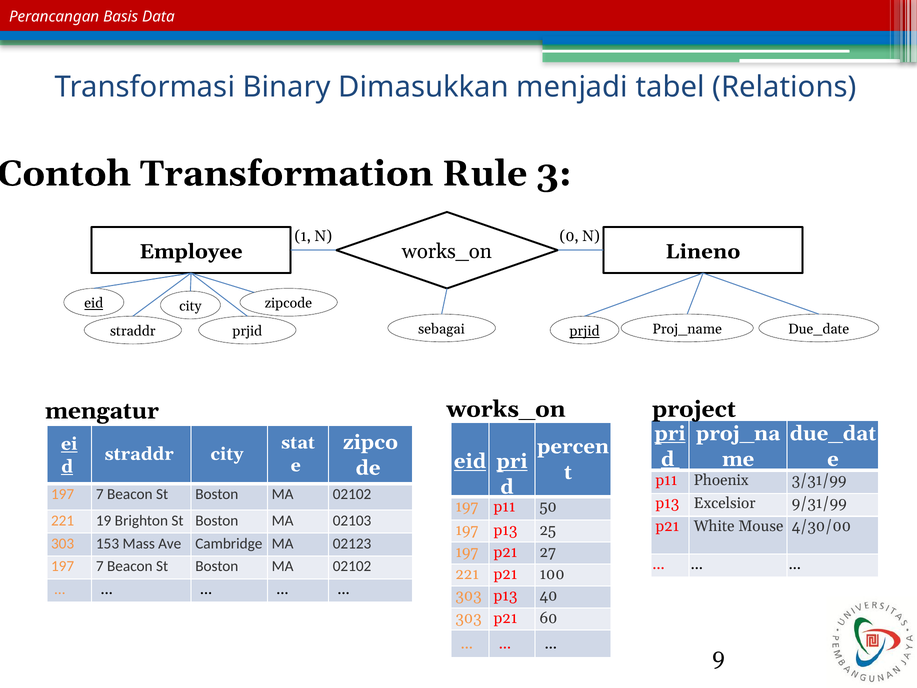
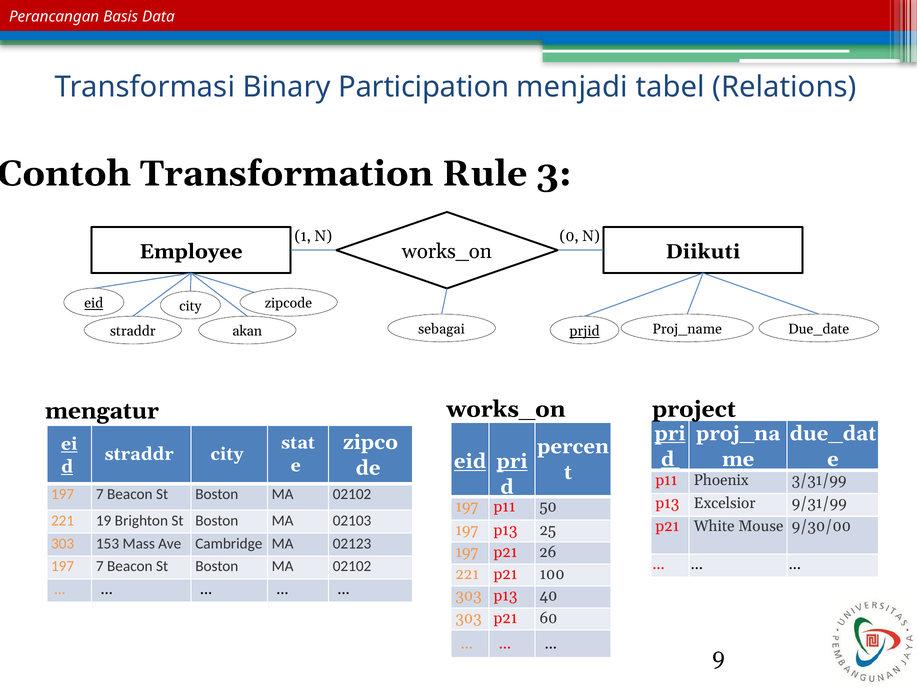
Dimasukkan: Dimasukkan -> Participation
Lineno: Lineno -> Diikuti
straddr prjid: prjid -> akan
4/30/00: 4/30/00 -> 9/30/00
27: 27 -> 26
